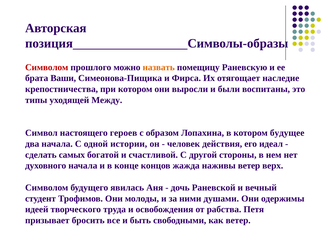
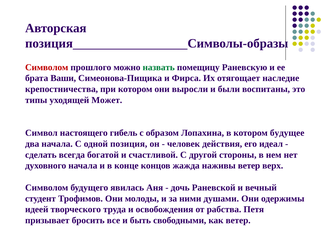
назвать colour: orange -> green
Между: Между -> Может
героев: героев -> гибель
одной истории: истории -> позиция
самых: самых -> всегда
